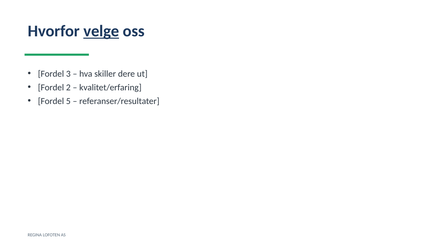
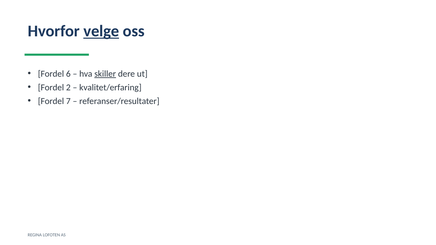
3: 3 -> 6
skiller underline: none -> present
5: 5 -> 7
